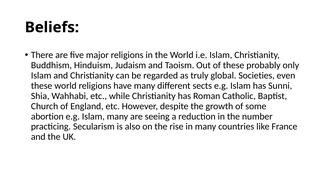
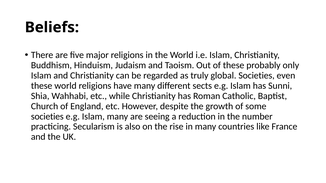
abortion at (47, 117): abortion -> societies
